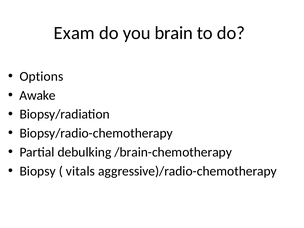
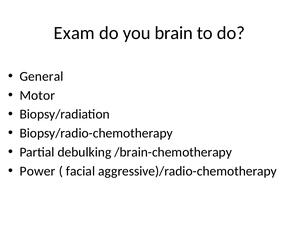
Options: Options -> General
Awake: Awake -> Motor
Biopsy: Biopsy -> Power
vitals: vitals -> facial
